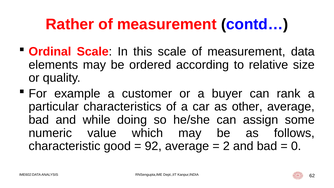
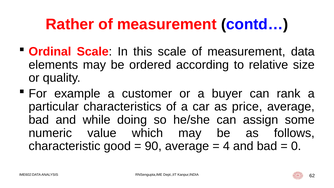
other: other -> price
92: 92 -> 90
2: 2 -> 4
